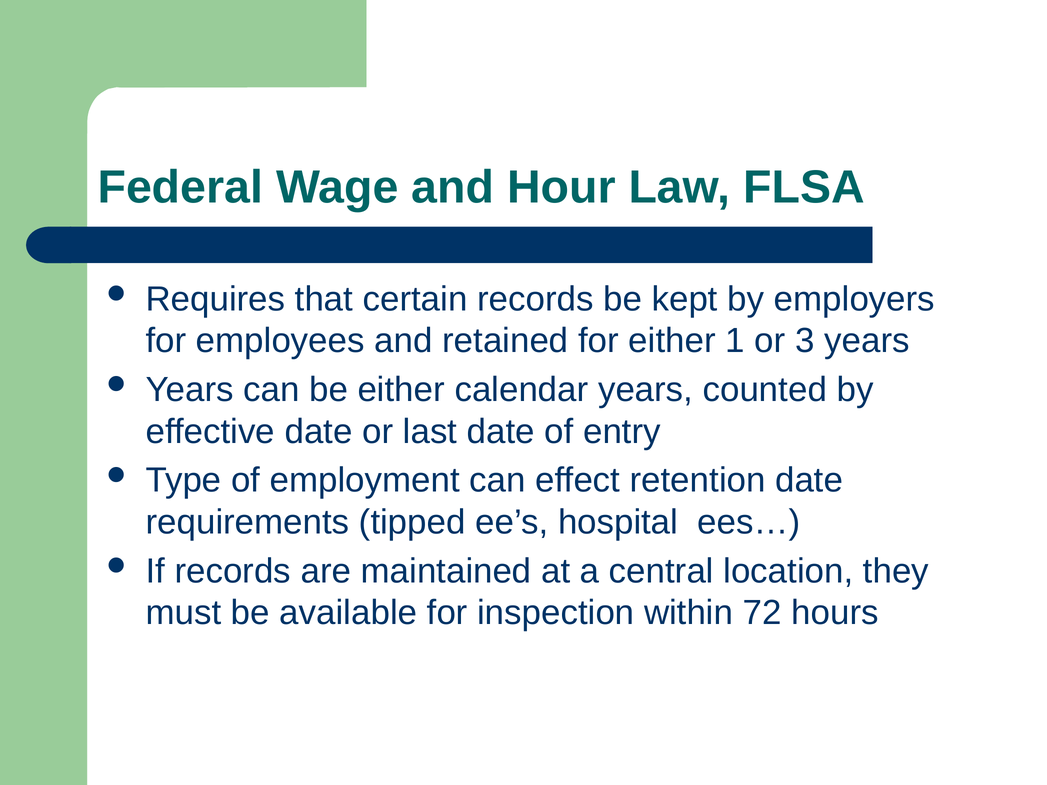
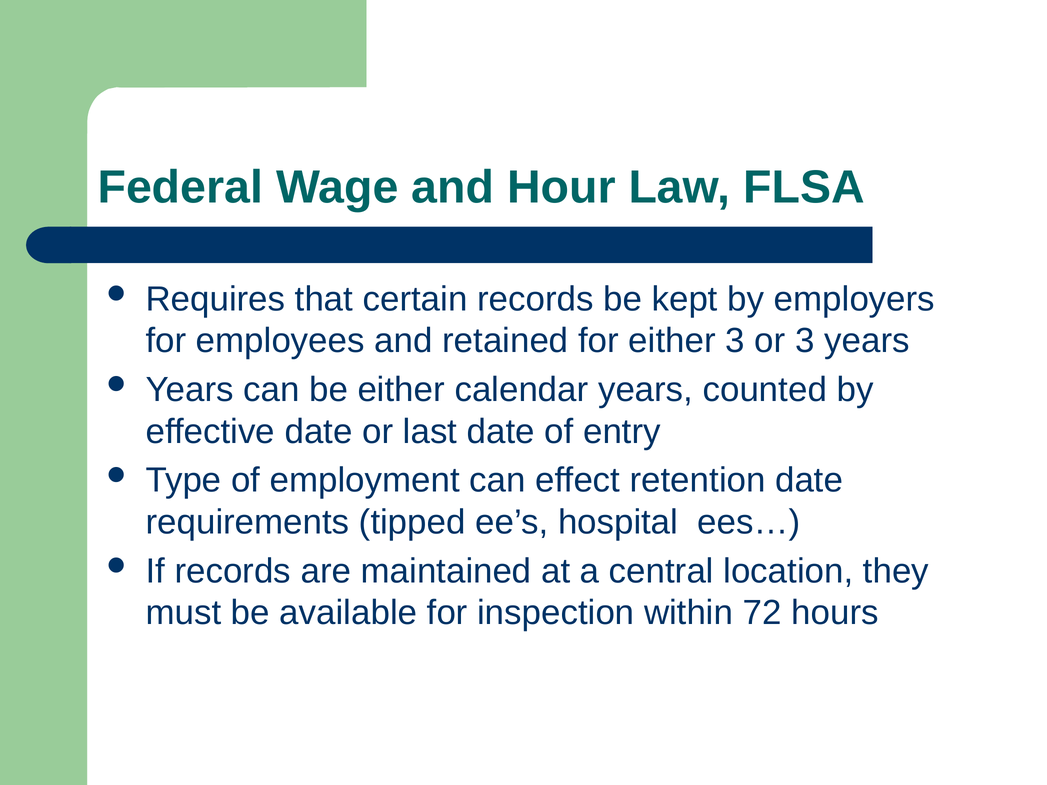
either 1: 1 -> 3
